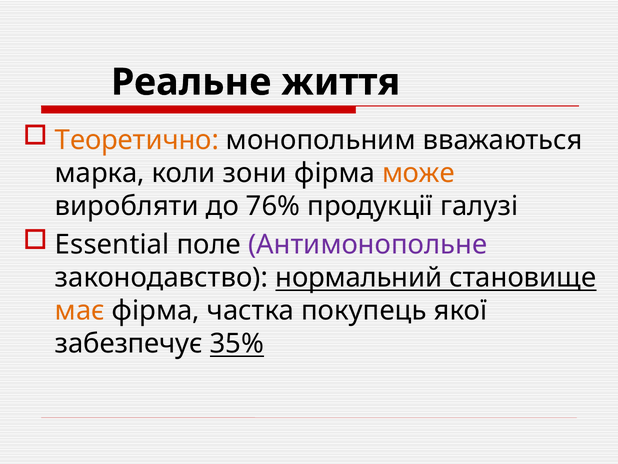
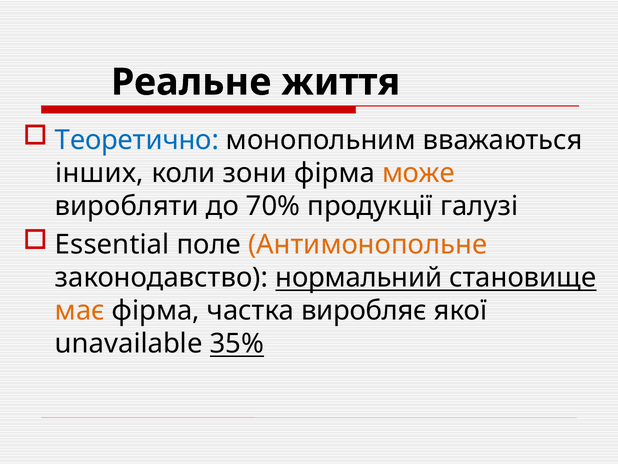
Теоретично colour: orange -> blue
марка: марка -> інших
76%: 76% -> 70%
Антимонопольне colour: purple -> orange
покупець: покупець -> виробляє
забезпечує: забезпечує -> unavailable
